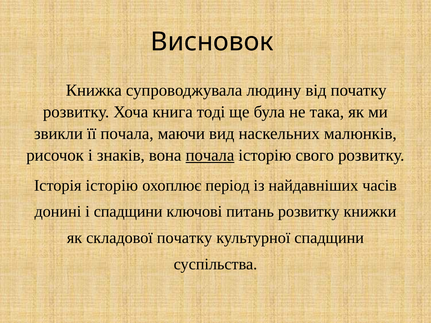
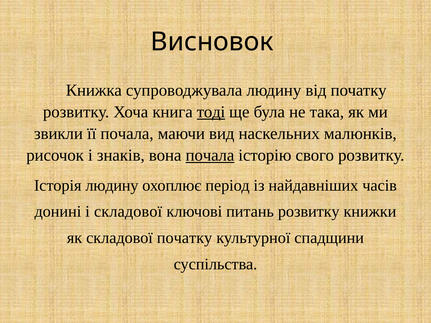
тоді underline: none -> present
Історія історію: історію -> людину
і спадщини: спадщини -> складової
